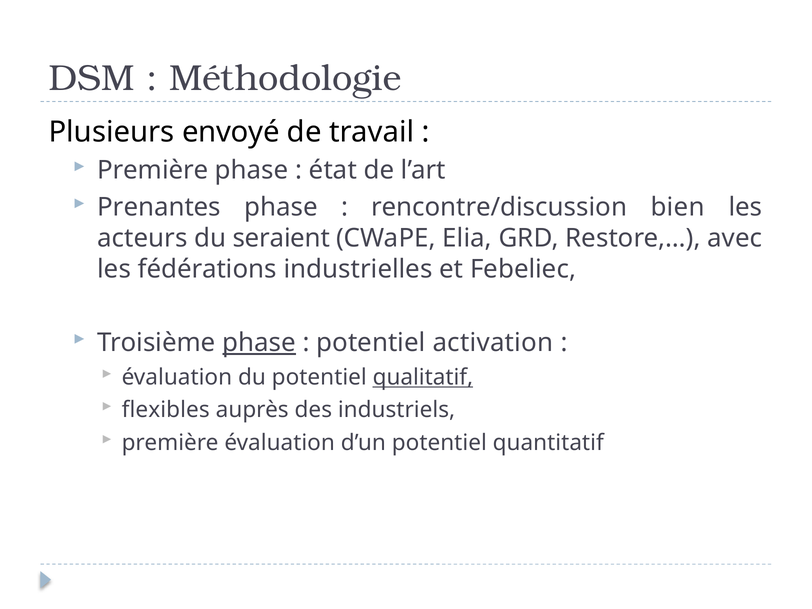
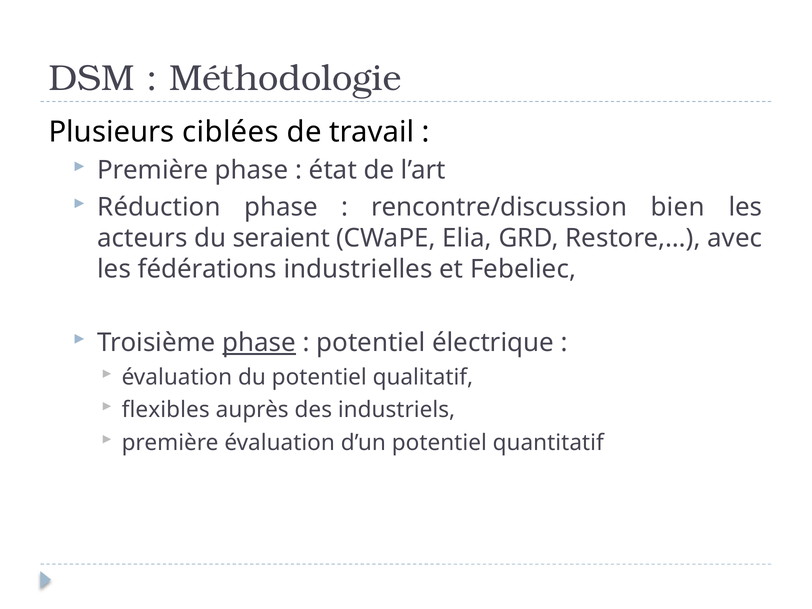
envoyé: envoyé -> ciblées
Prenantes: Prenantes -> Réduction
activation: activation -> électrique
qualitatif underline: present -> none
